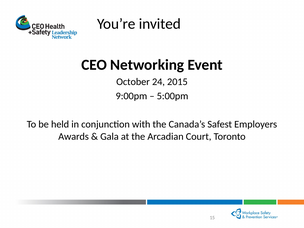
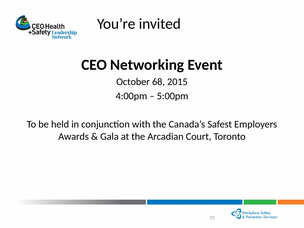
24: 24 -> 68
9:00pm: 9:00pm -> 4:00pm
